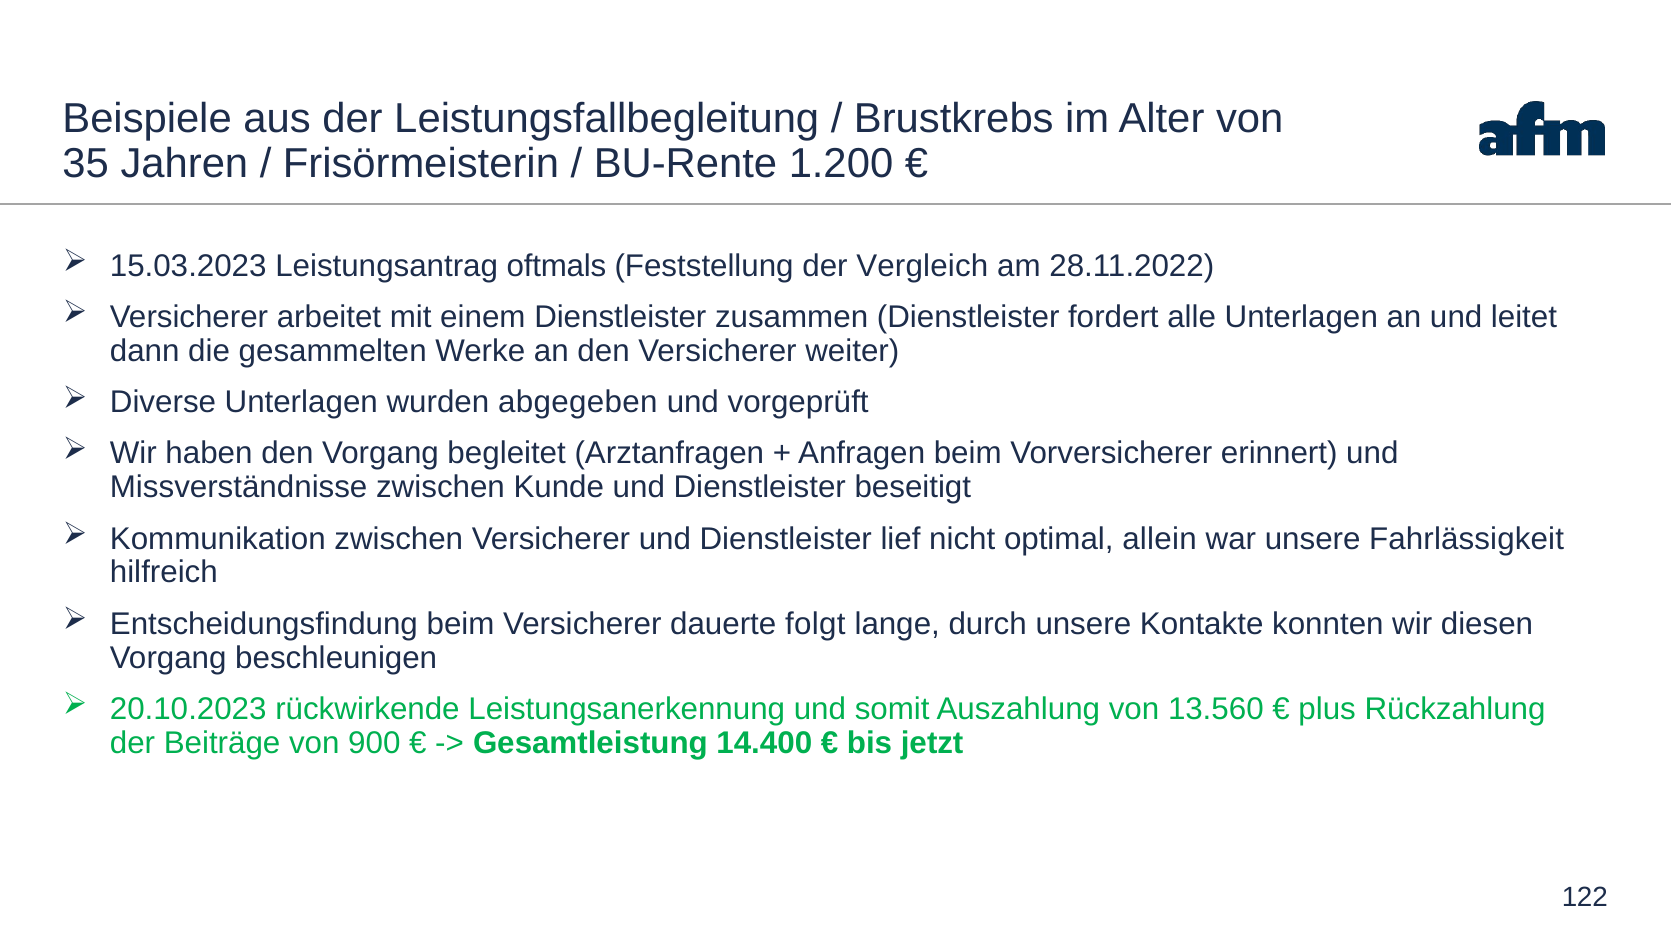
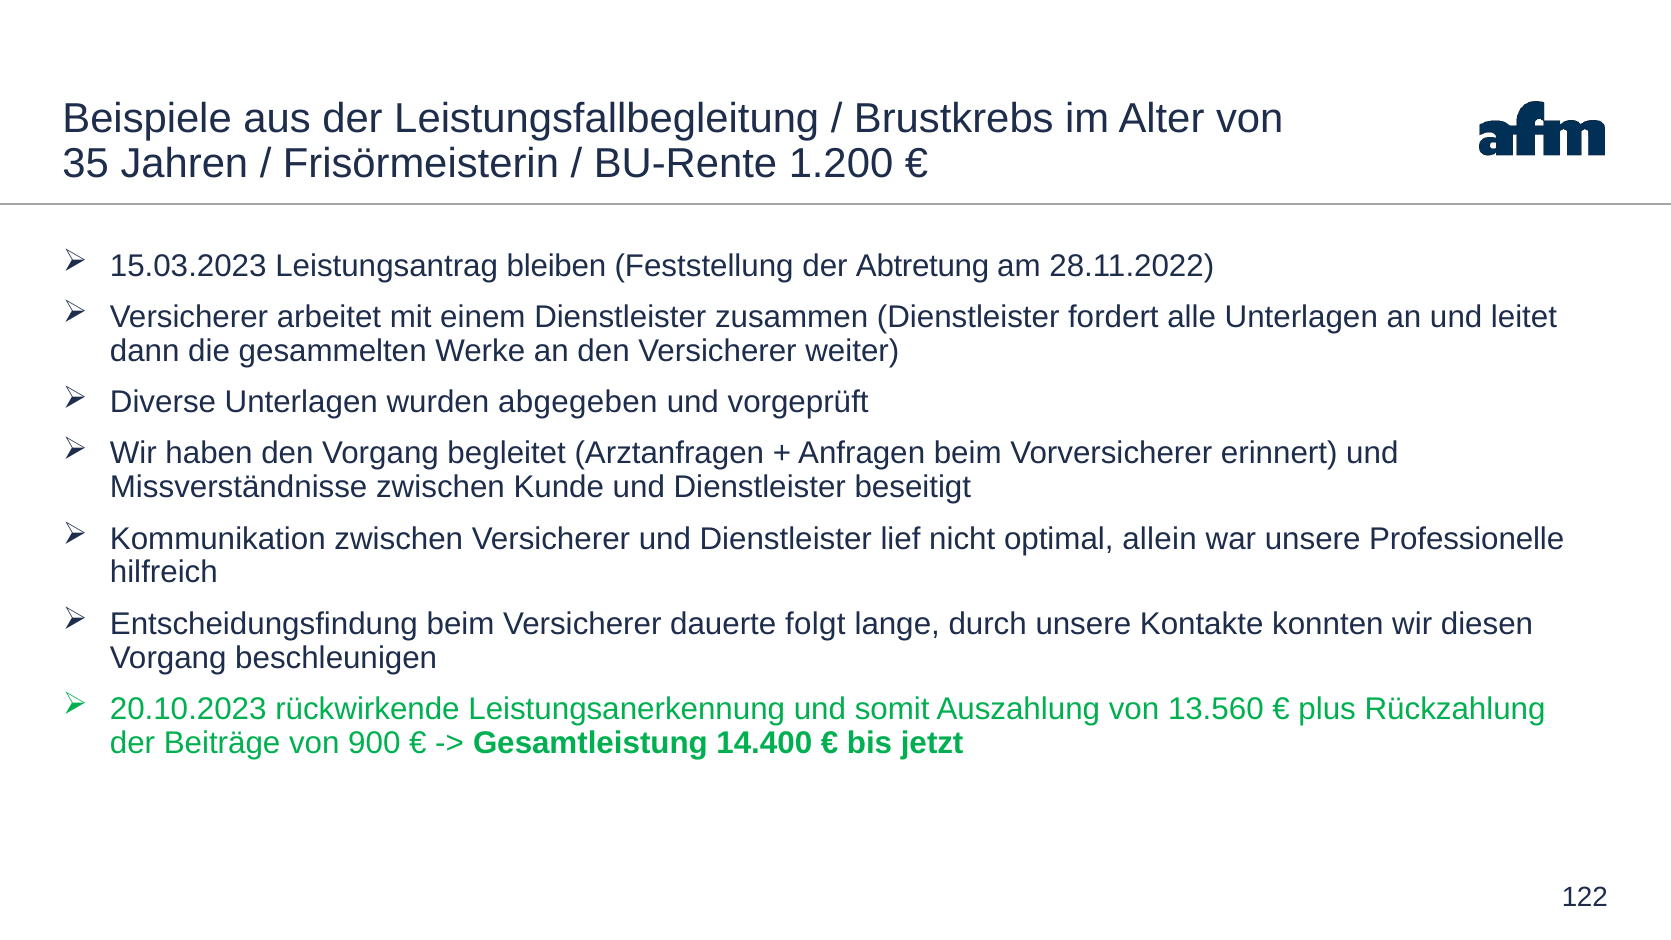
oftmals: oftmals -> bleiben
Vergleich: Vergleich -> Abtretung
Fahrlässigkeit: Fahrlässigkeit -> Professionelle
